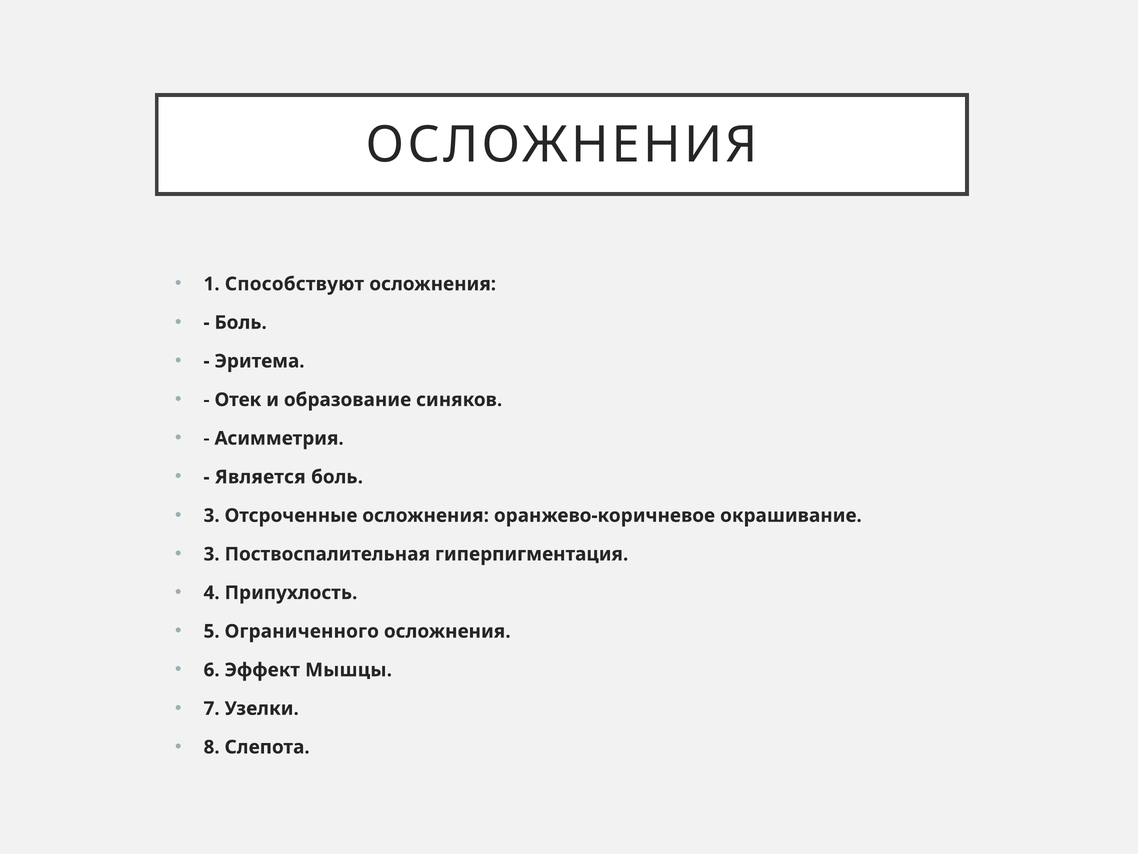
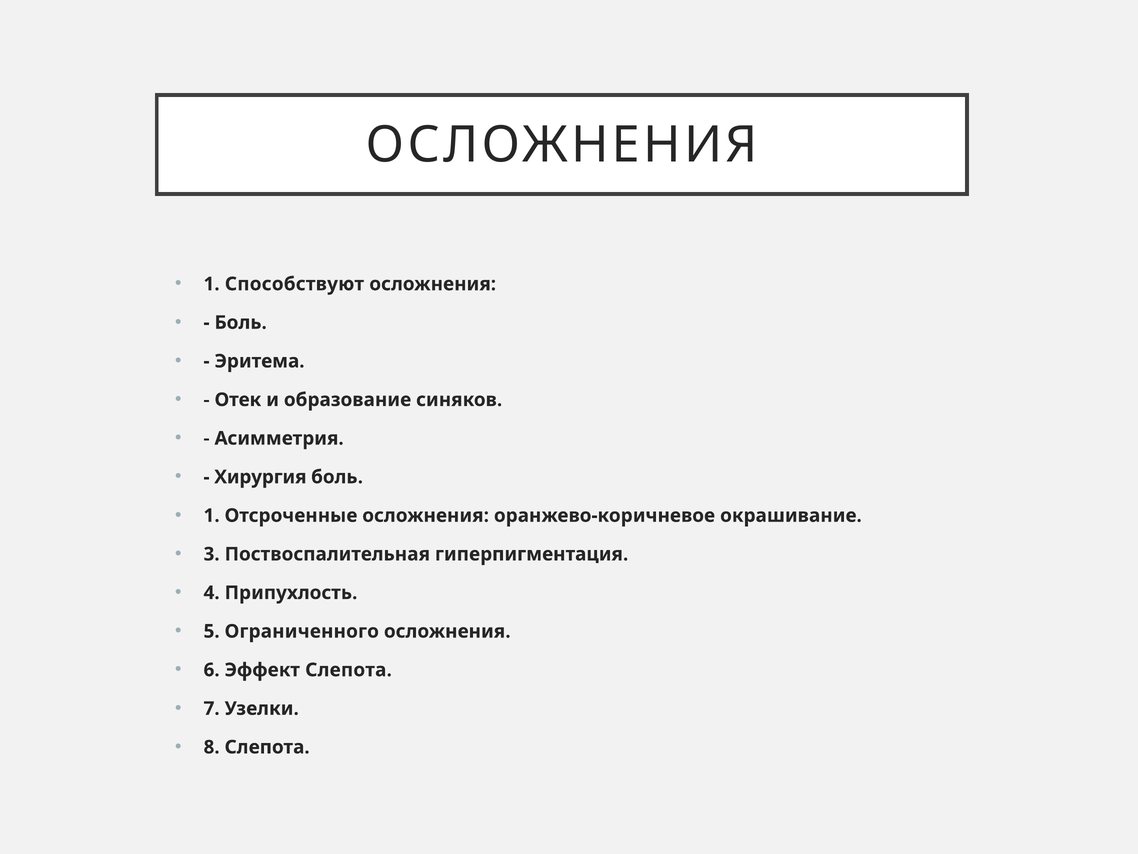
Является: Является -> Хирургия
3 at (212, 515): 3 -> 1
Эффект Мышцы: Мышцы -> Слепота
